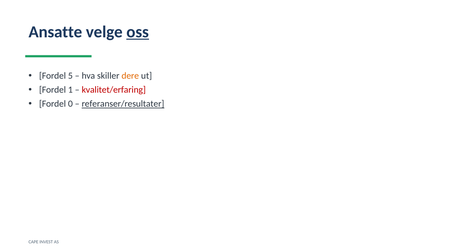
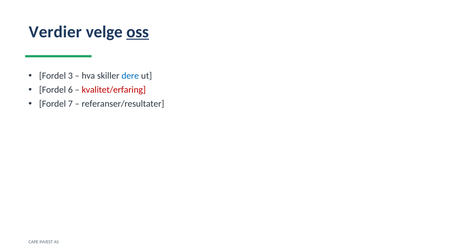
Ansatte: Ansatte -> Verdier
5: 5 -> 3
dere colour: orange -> blue
1: 1 -> 6
0: 0 -> 7
referanser/resultater underline: present -> none
